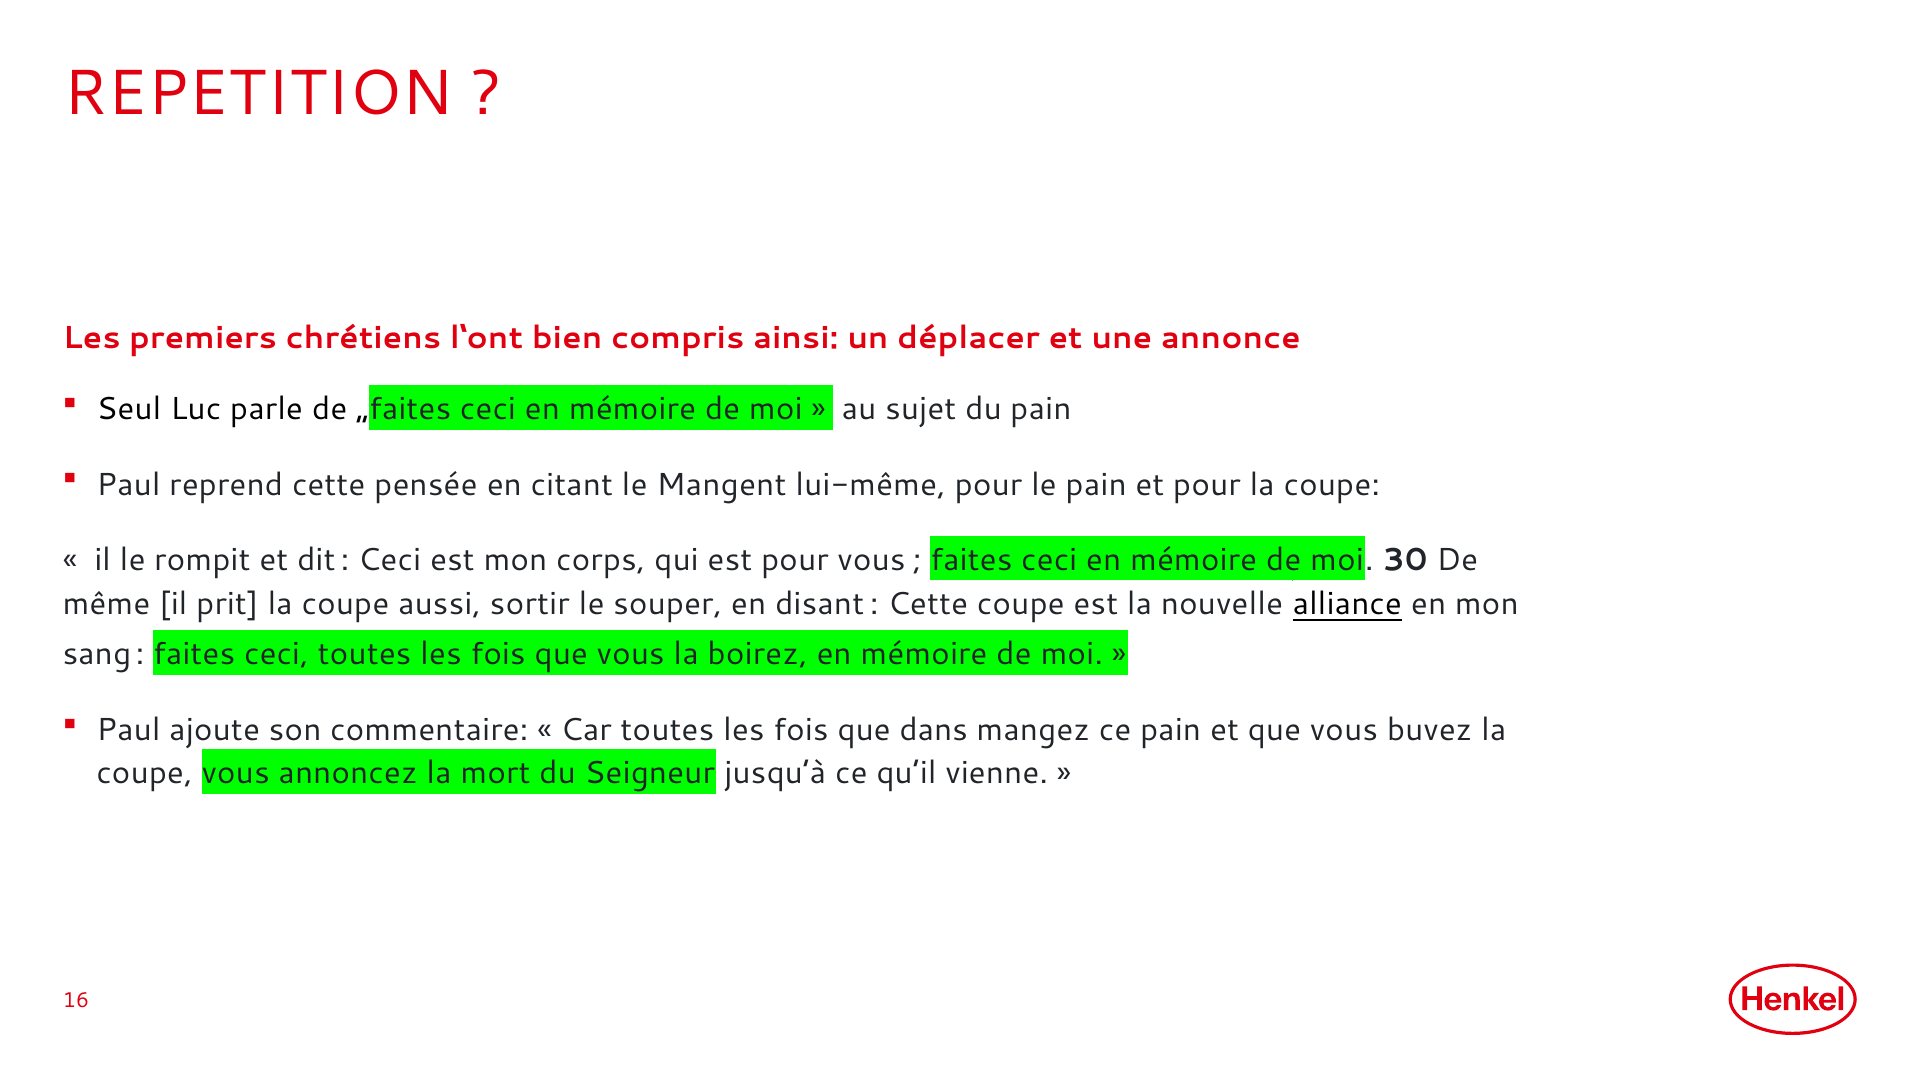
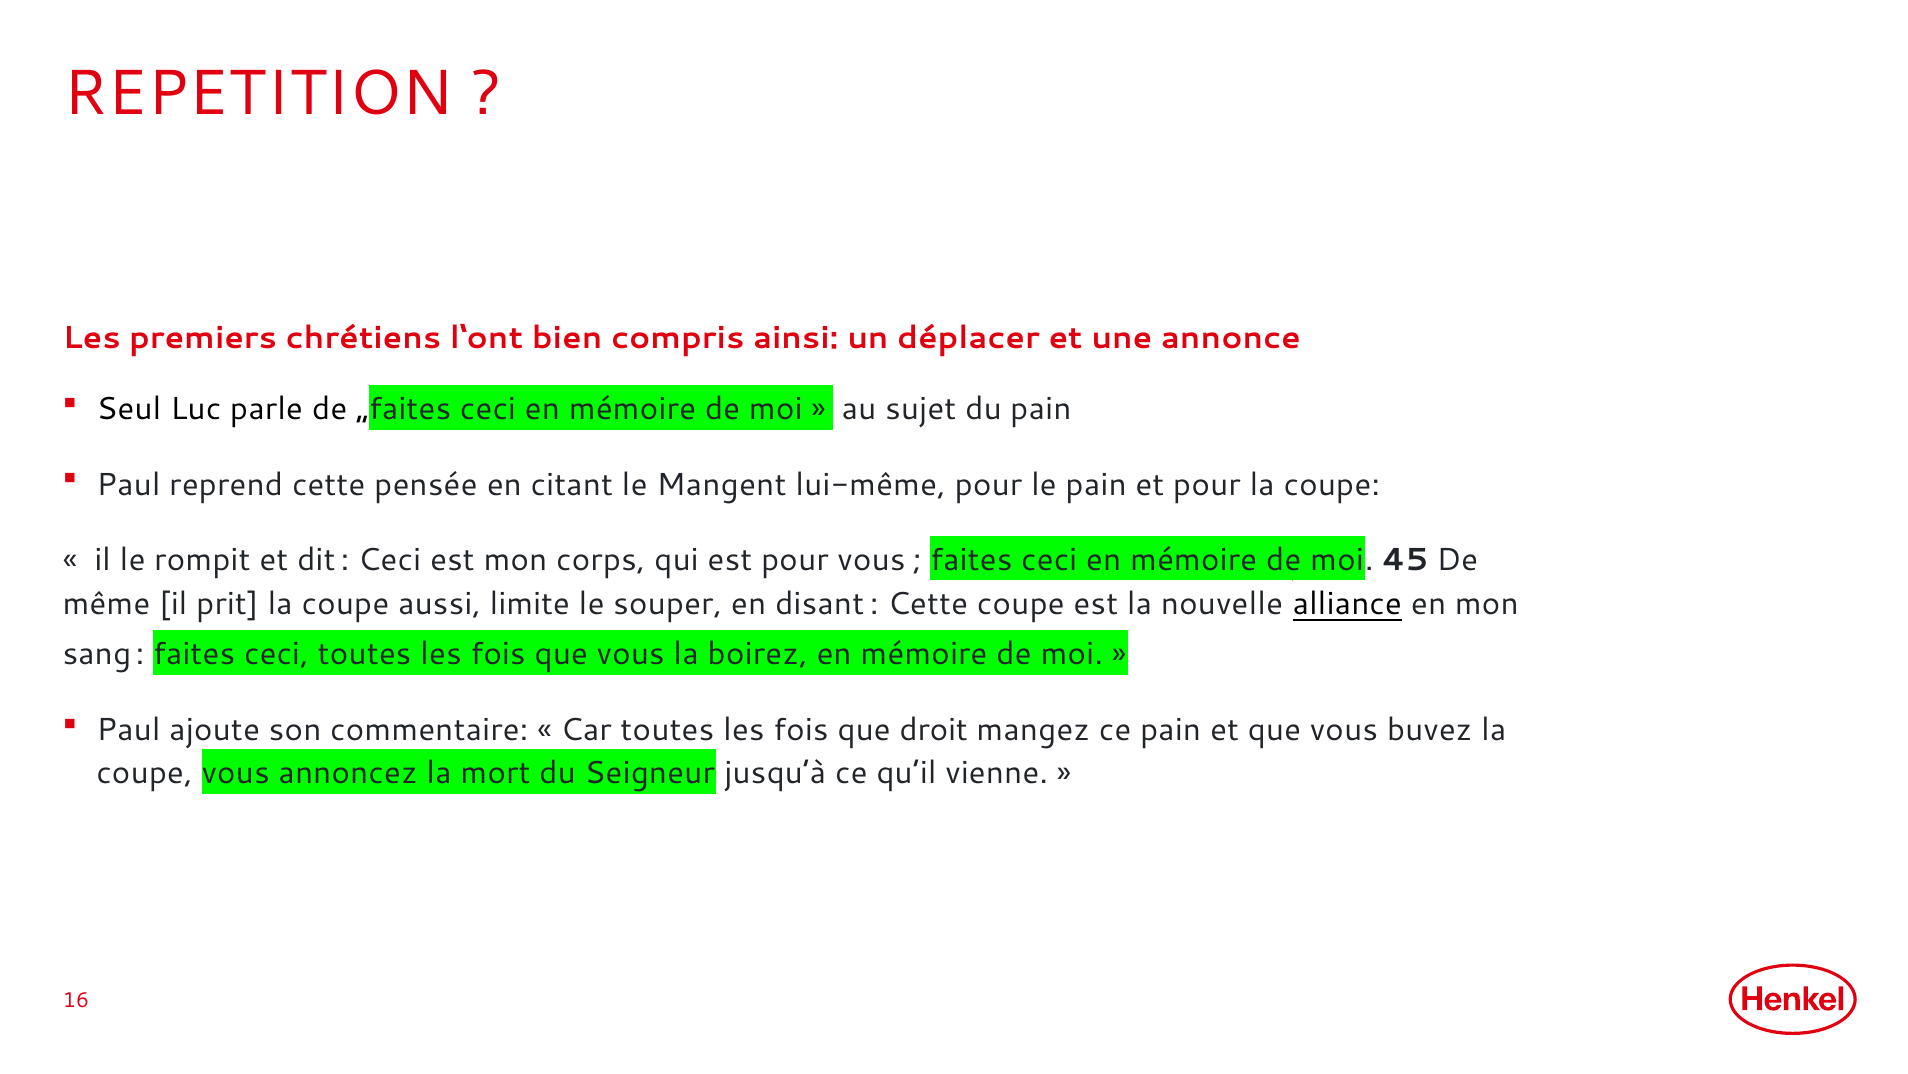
30: 30 -> 45
sortir: sortir -> limite
dans: dans -> droit
